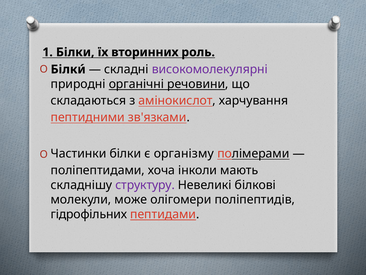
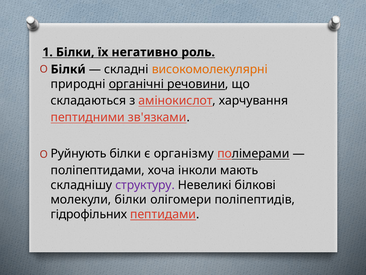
вторинних: вторинних -> негативно
високомолекулярні colour: purple -> orange
Частинки: Частинки -> Руйнують
молекули може: може -> білки
